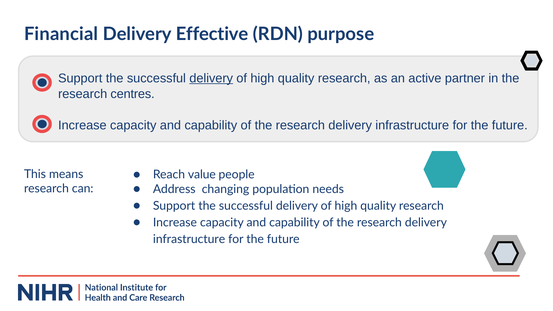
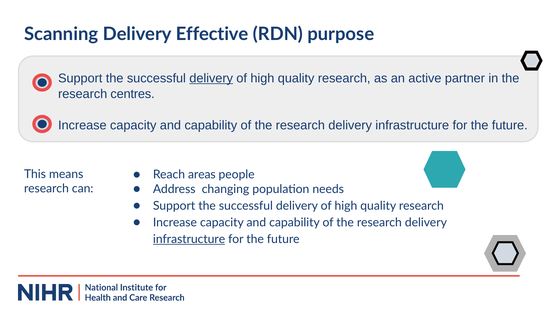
Financial: Financial -> Scanning
value: value -> areas
infrastructure at (189, 239) underline: none -> present
